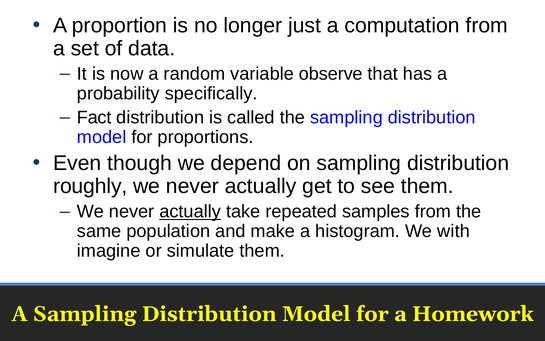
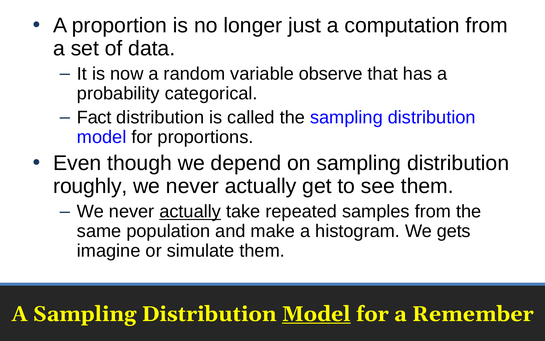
specifically: specifically -> categorical
with: with -> gets
Model at (316, 314) underline: none -> present
Homework: Homework -> Remember
